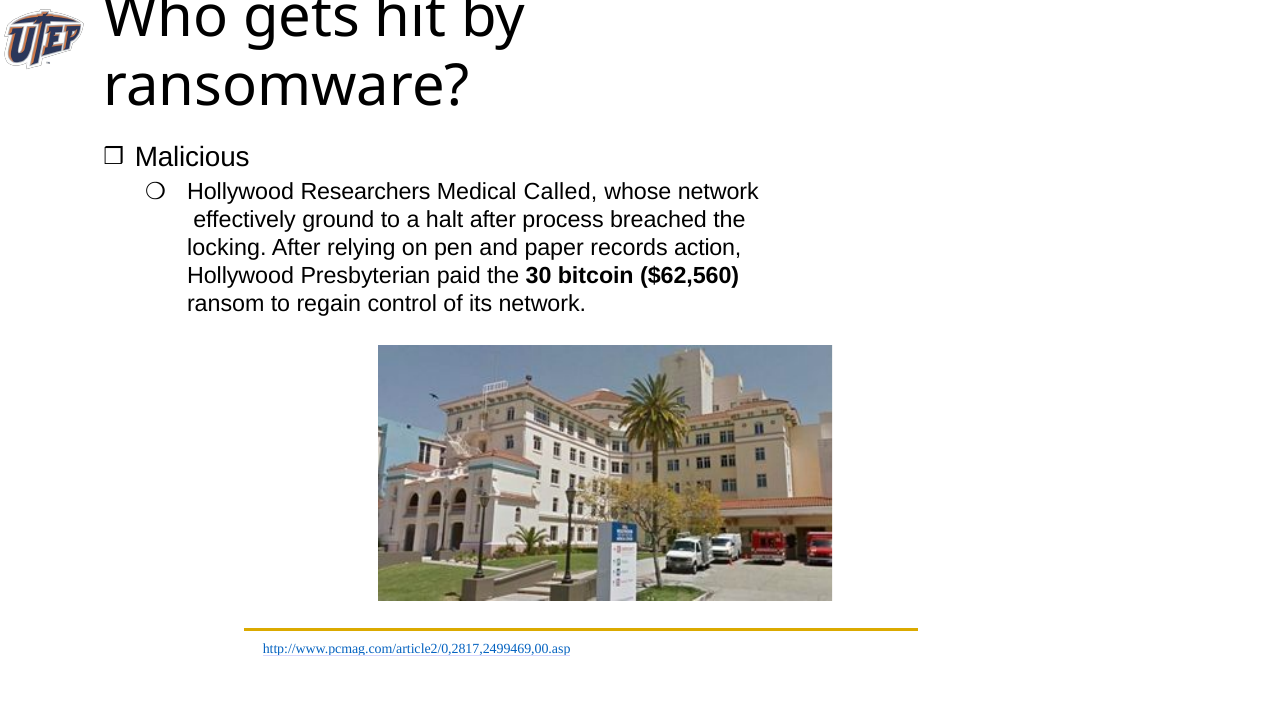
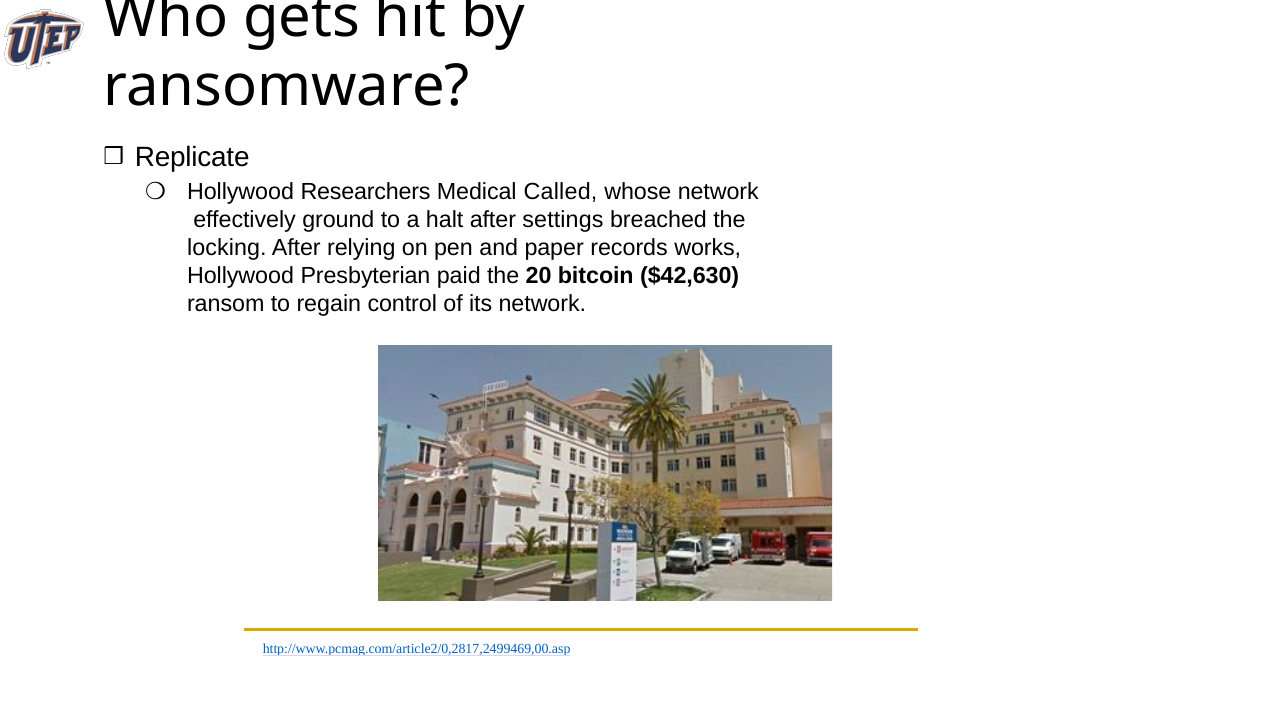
Malicious: Malicious -> Replicate
process: process -> settings
action: action -> works
30: 30 -> 20
$62,560: $62,560 -> $42,630
